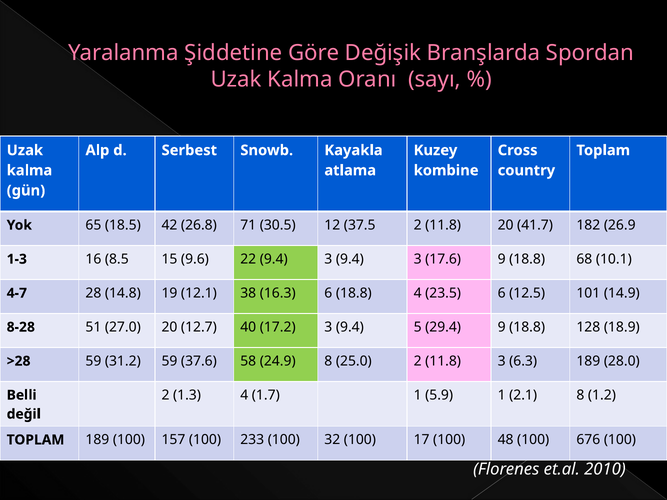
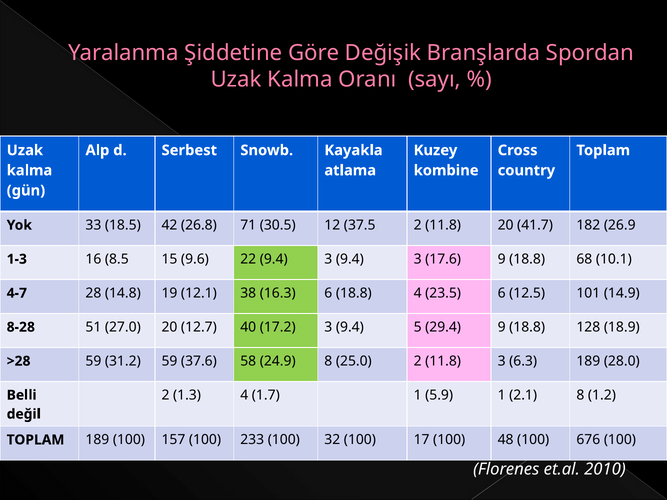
65: 65 -> 33
